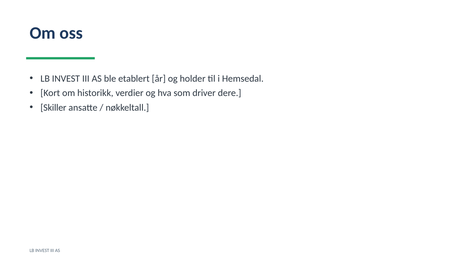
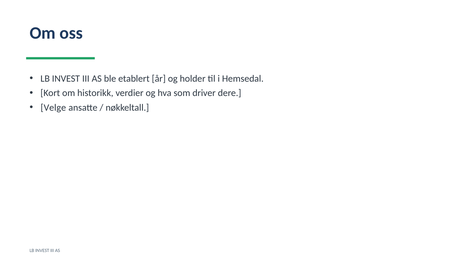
Skiller: Skiller -> Velge
